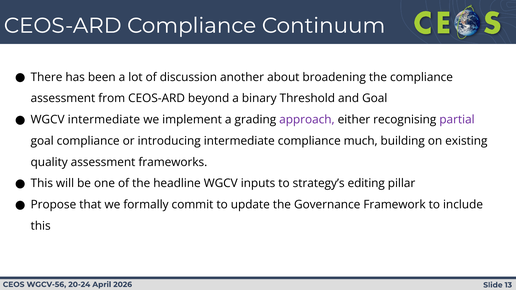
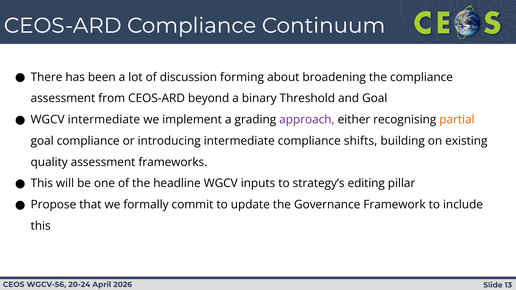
another: another -> forming
partial colour: purple -> orange
much: much -> shifts
